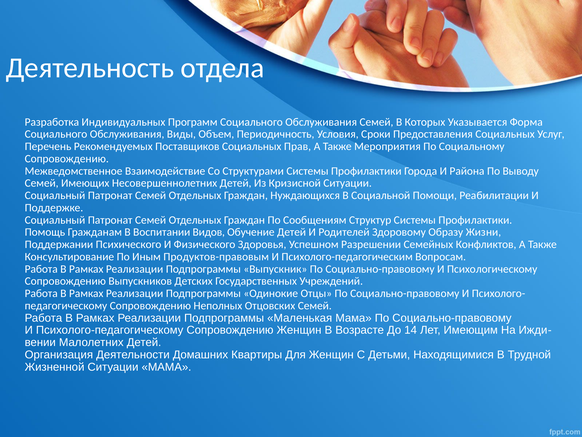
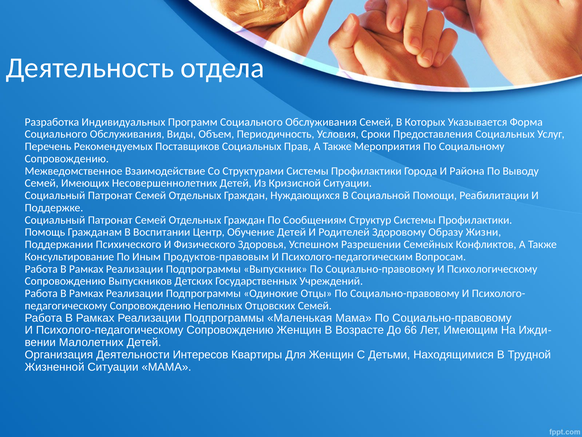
Видов: Видов -> Центр
14: 14 -> 66
Домашних: Домашних -> Интересов
